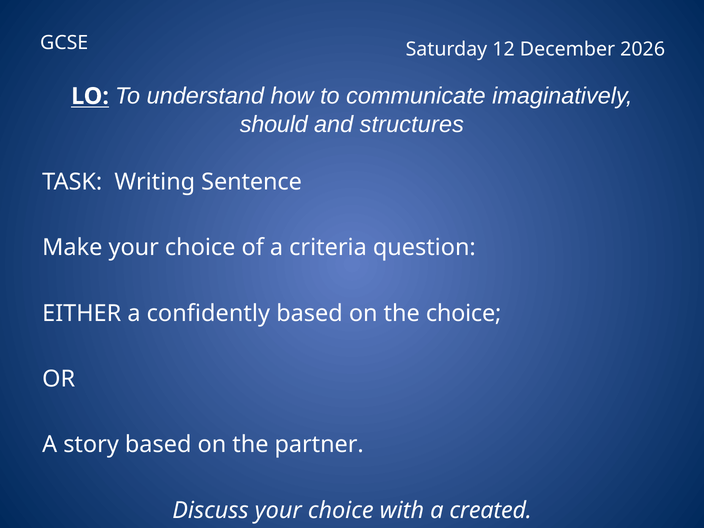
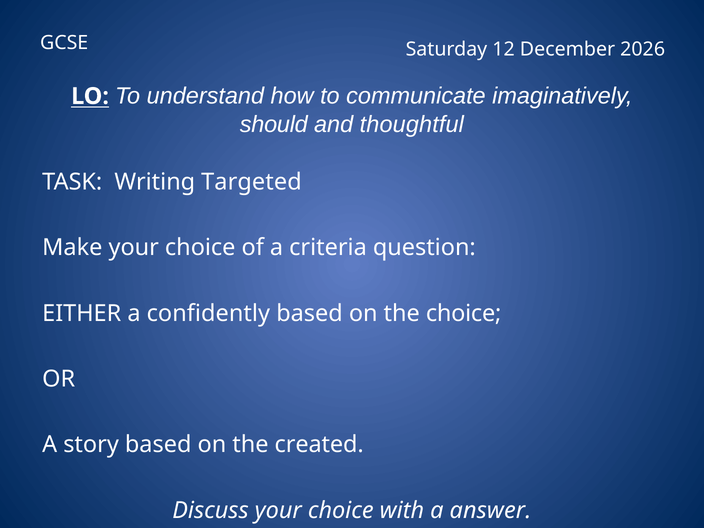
structures: structures -> thoughtful
Sentence: Sentence -> Targeted
partner: partner -> created
created: created -> answer
